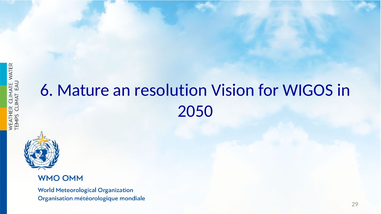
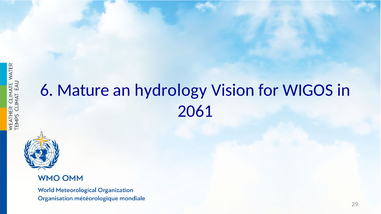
resolution: resolution -> hydrology
2050: 2050 -> 2061
